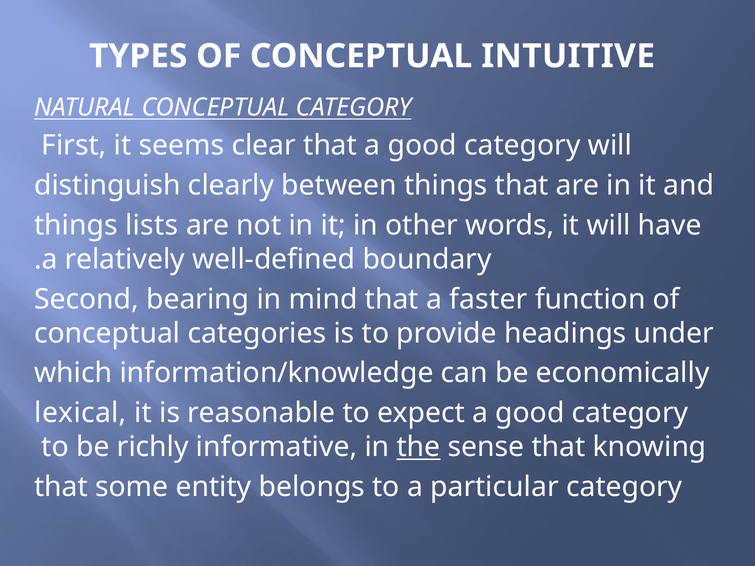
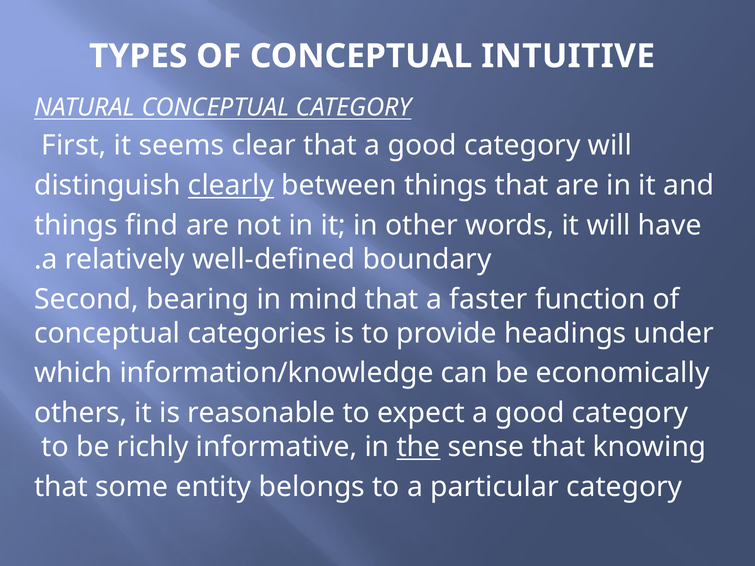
clearly underline: none -> present
lists: lists -> find
lexical: lexical -> others
